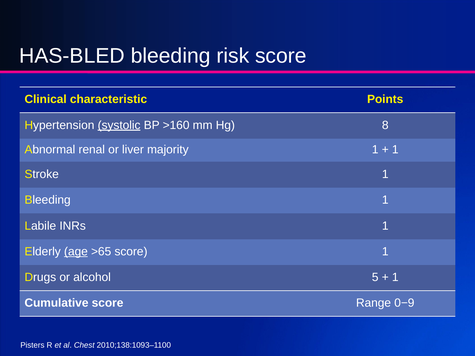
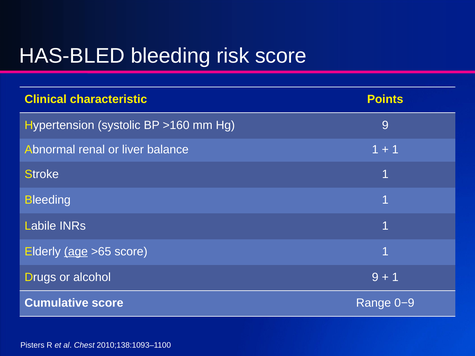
systolic underline: present -> none
Hg 8: 8 -> 9
majority: majority -> balance
alcohol 5: 5 -> 9
